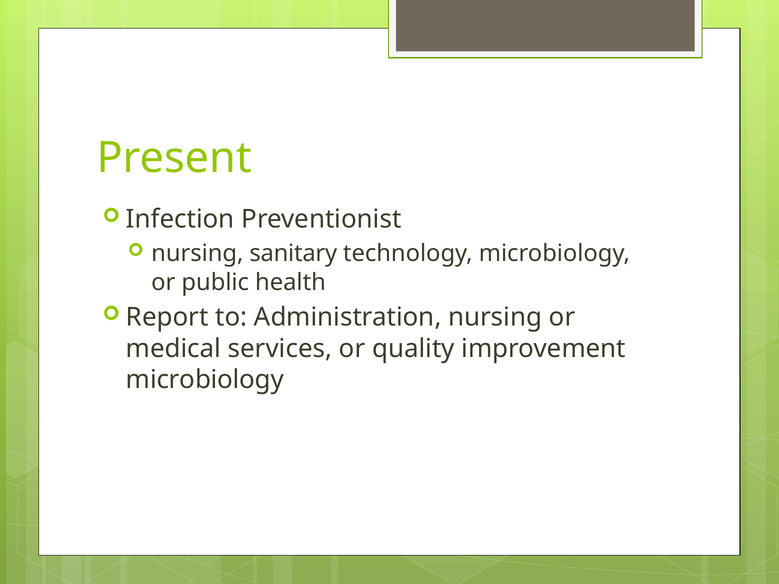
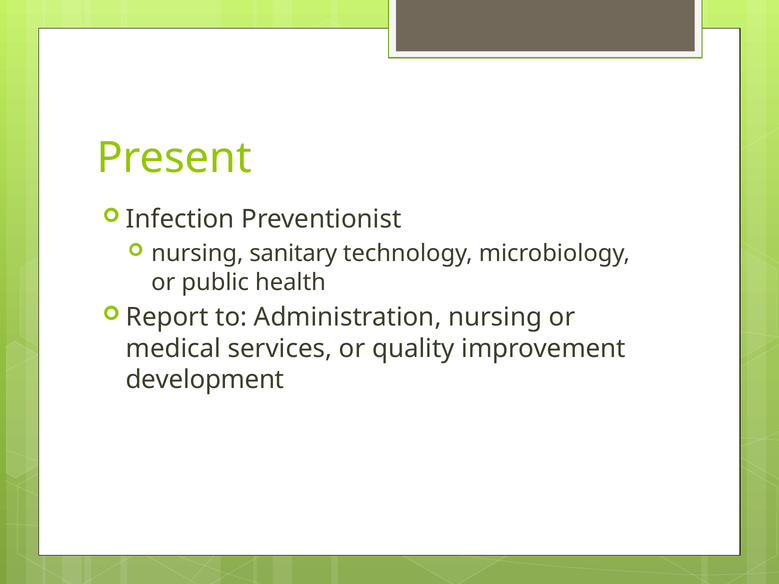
microbiology at (205, 380): microbiology -> development
